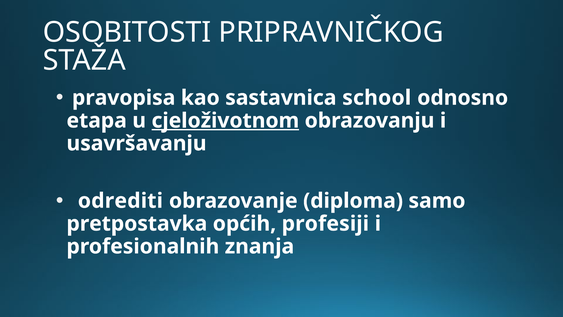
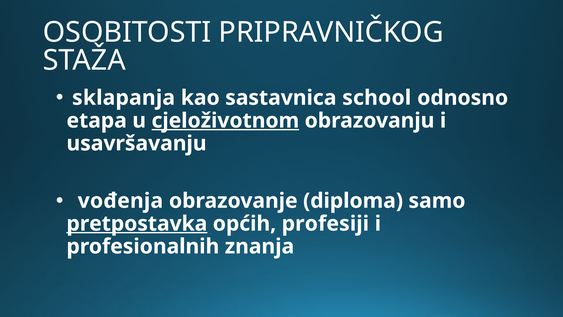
pravopisa: pravopisa -> sklapanja
odrediti: odrediti -> vođenja
pretpostavka underline: none -> present
